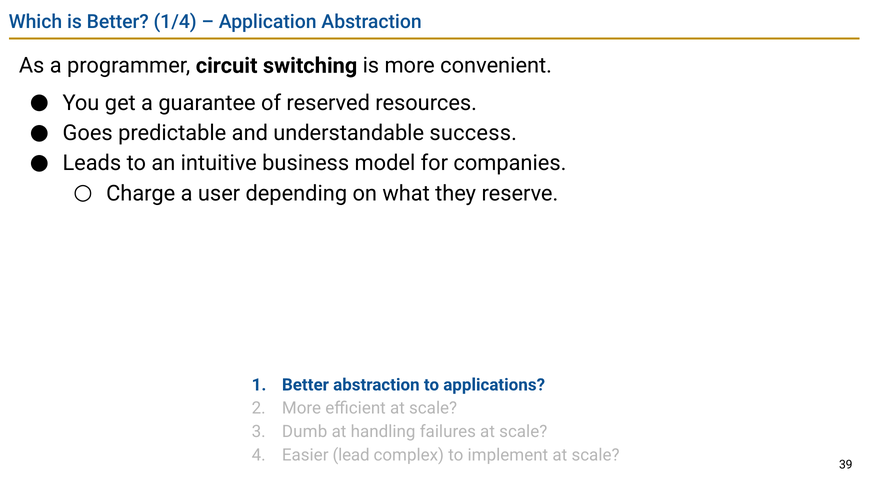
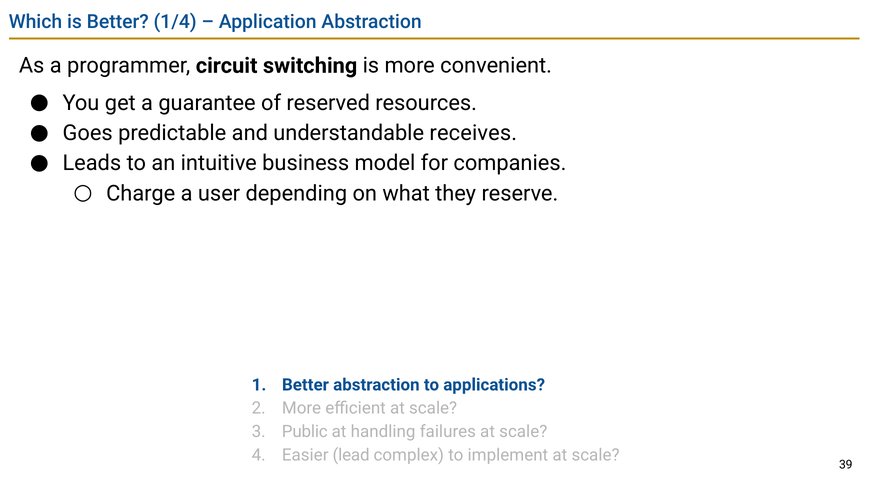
success: success -> receives
Dumb: Dumb -> Public
